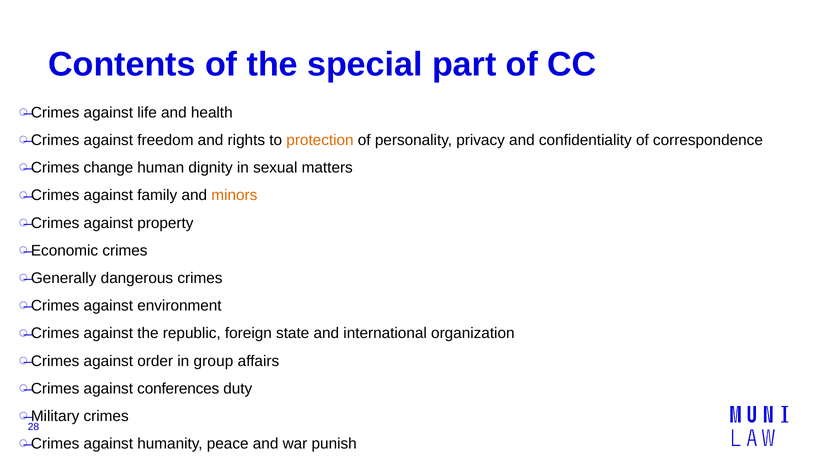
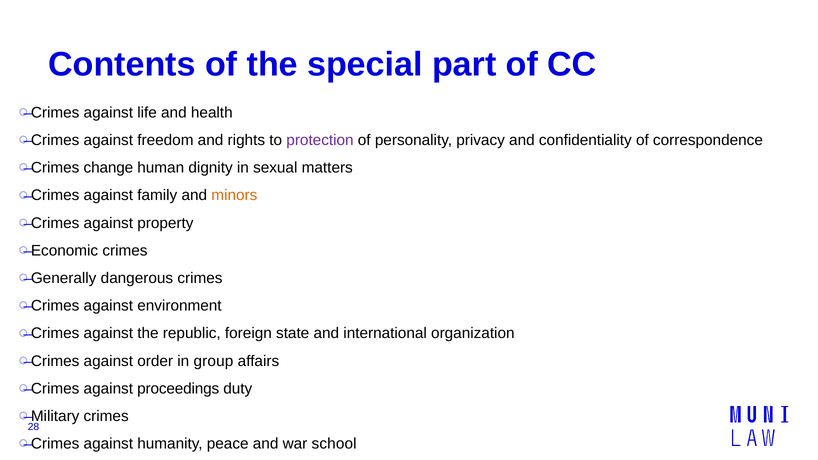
protection colour: orange -> purple
conferences: conferences -> proceedings
punish: punish -> school
